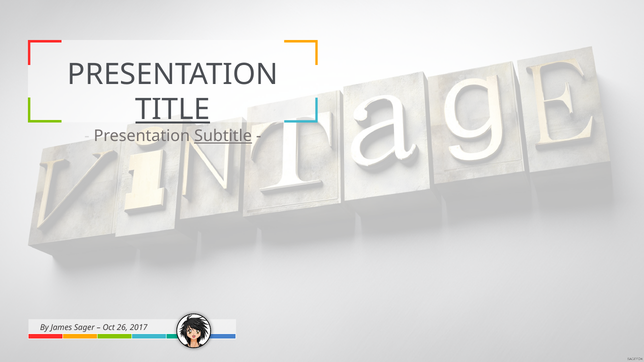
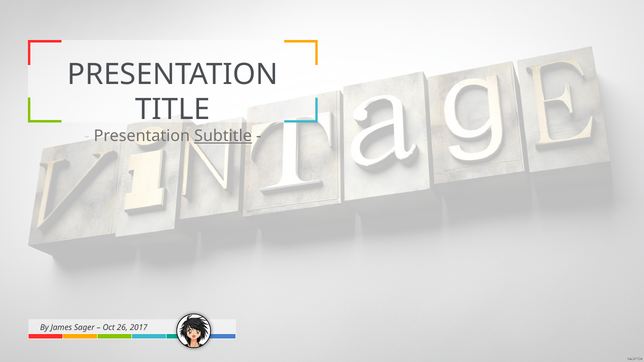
TITLE underline: present -> none
